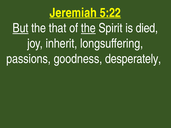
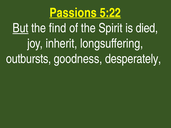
Jeremiah: Jeremiah -> Passions
that: that -> find
the at (88, 28) underline: present -> none
passions: passions -> outbursts
